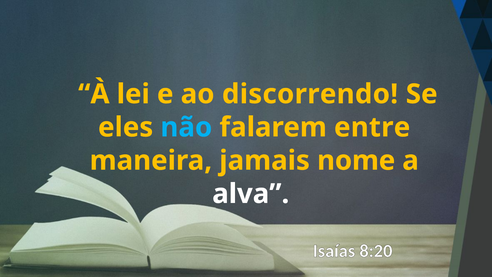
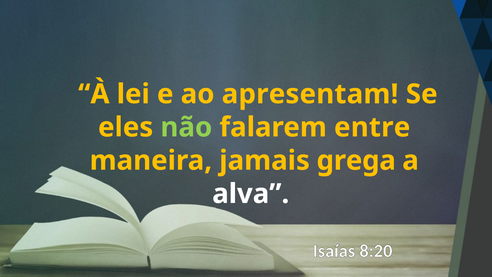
discorrendo: discorrendo -> apresentam
não colour: light blue -> light green
nome: nome -> grega
